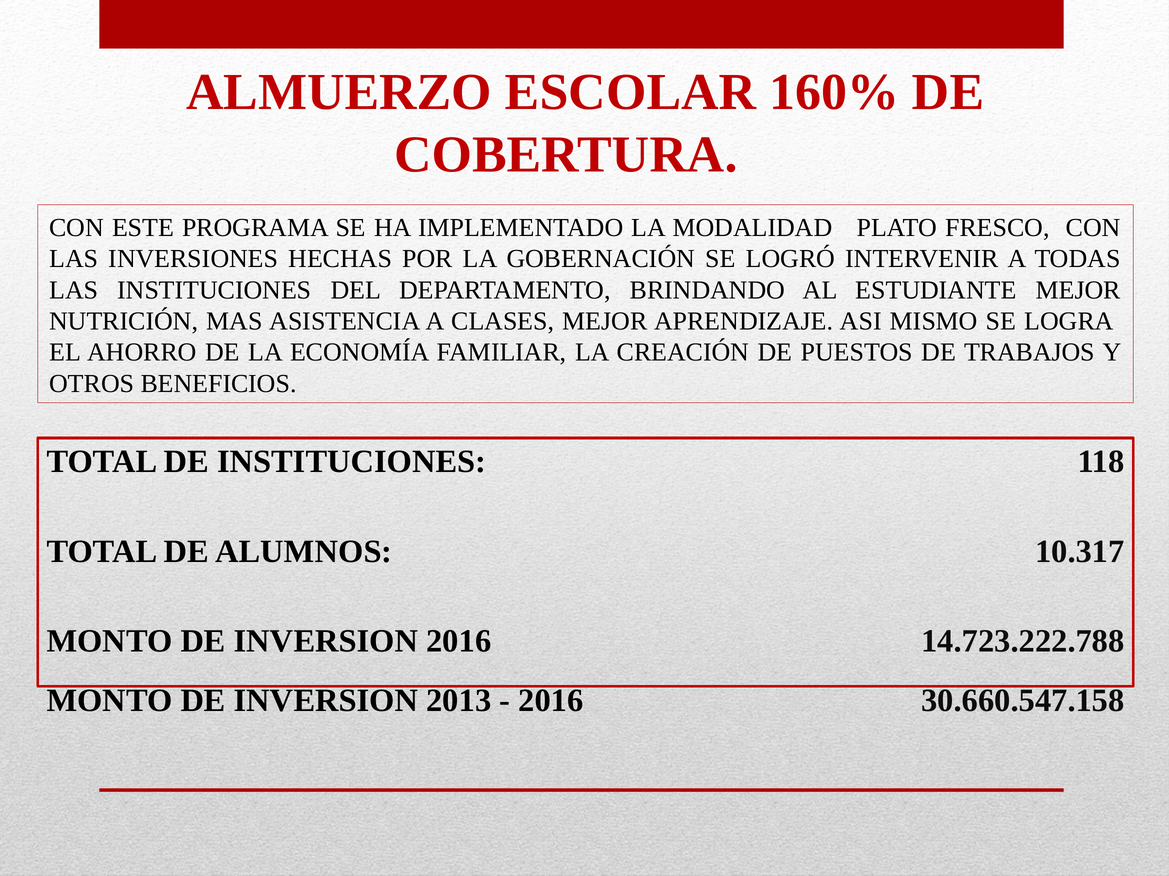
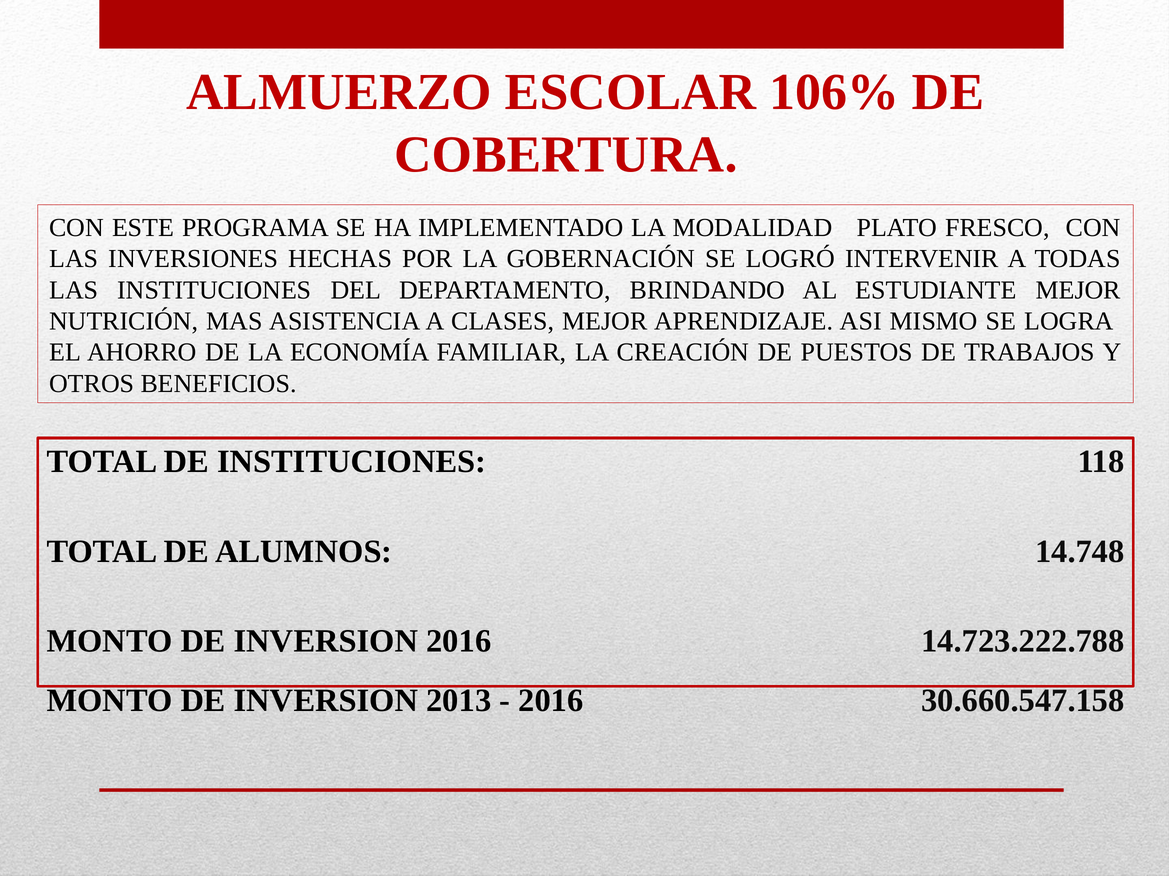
160%: 160% -> 106%
10.317: 10.317 -> 14.748
